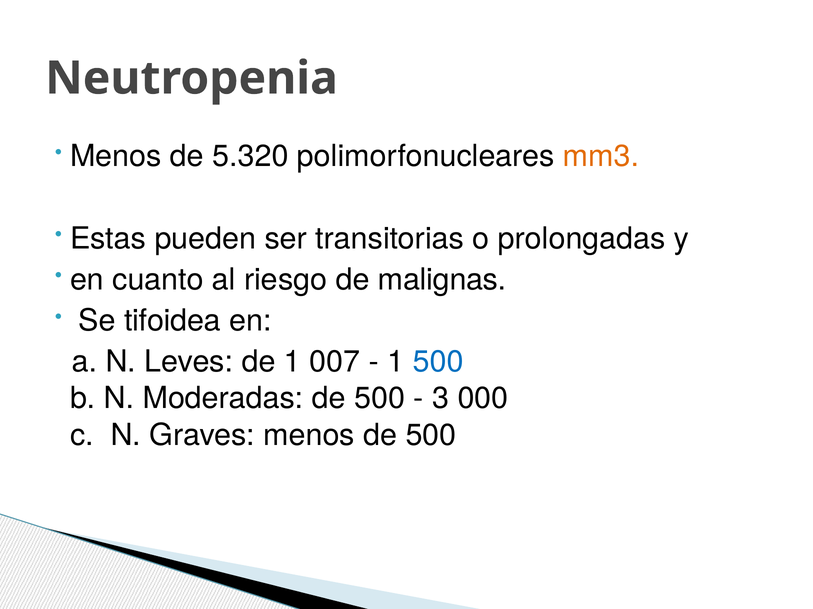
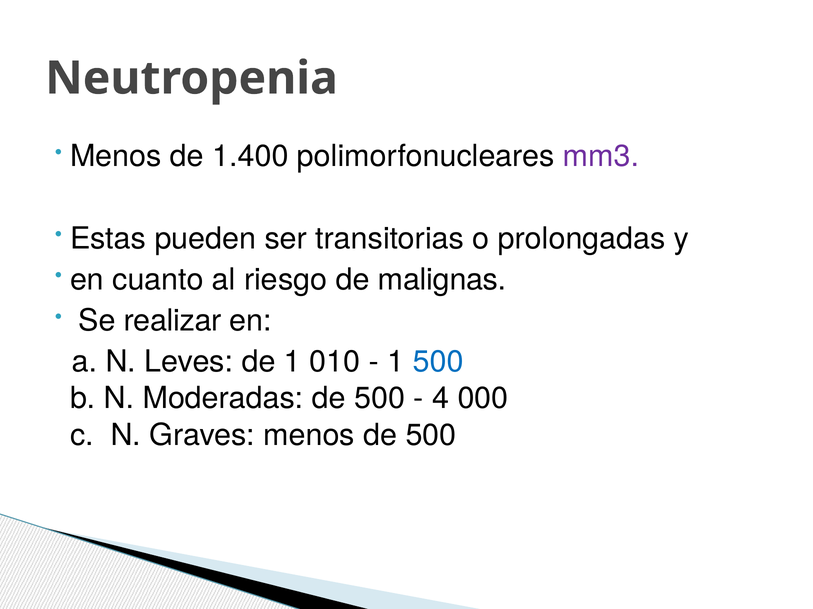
5.320: 5.320 -> 1.400
mm3 colour: orange -> purple
tifoidea: tifoidea -> realizar
007: 007 -> 010
3: 3 -> 4
